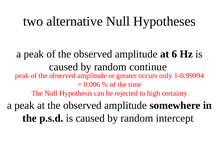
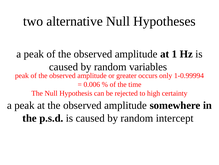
6: 6 -> 1
continue: continue -> variables
